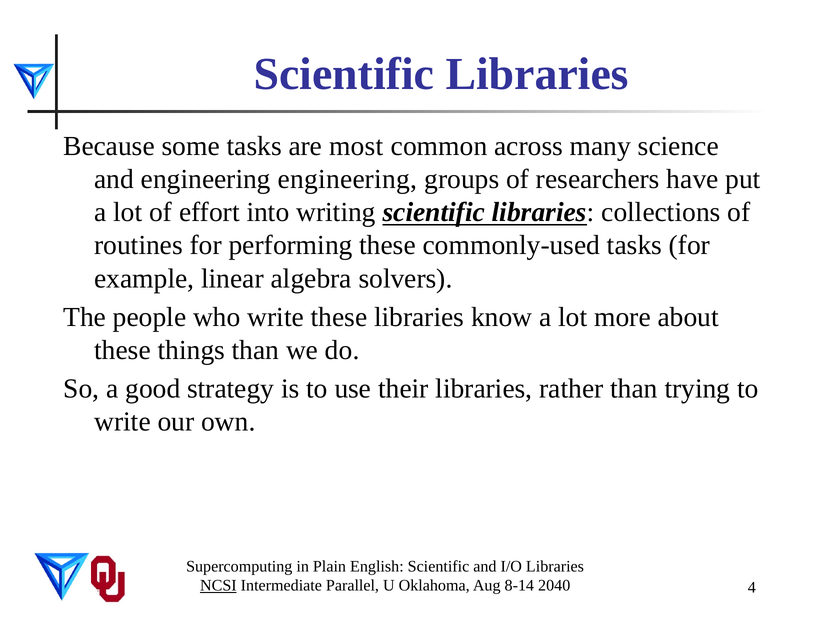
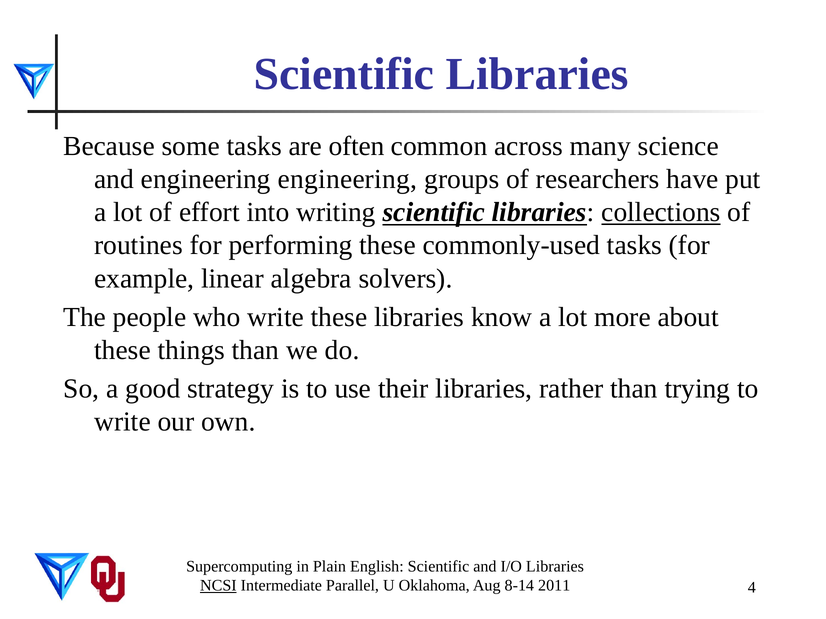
most: most -> often
collections underline: none -> present
2040: 2040 -> 2011
